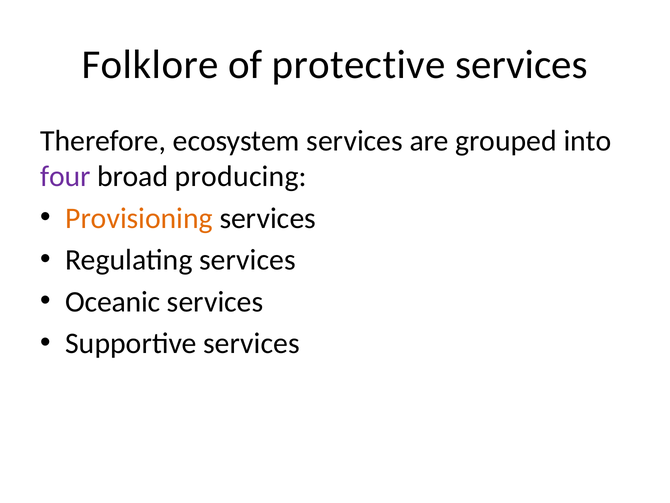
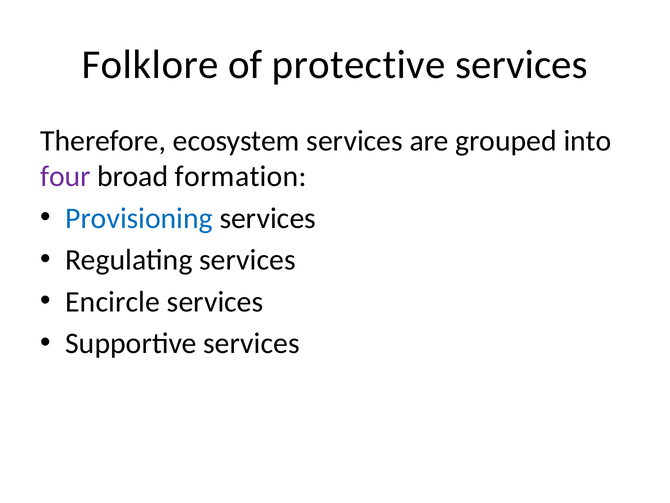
producing: producing -> formation
Provisioning colour: orange -> blue
Oceanic: Oceanic -> Encircle
